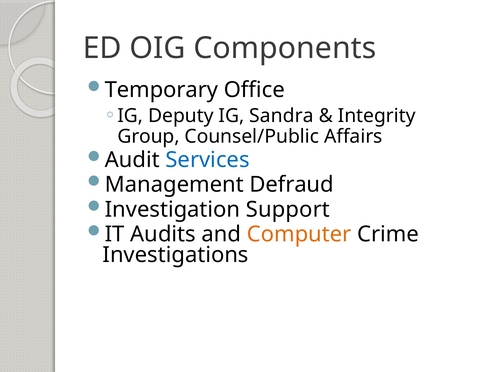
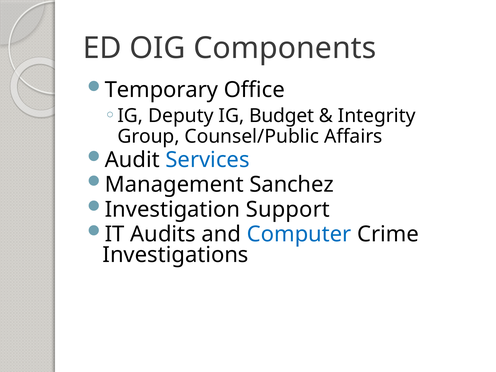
Sandra: Sandra -> Budget
Defraud: Defraud -> Sanchez
Computer colour: orange -> blue
